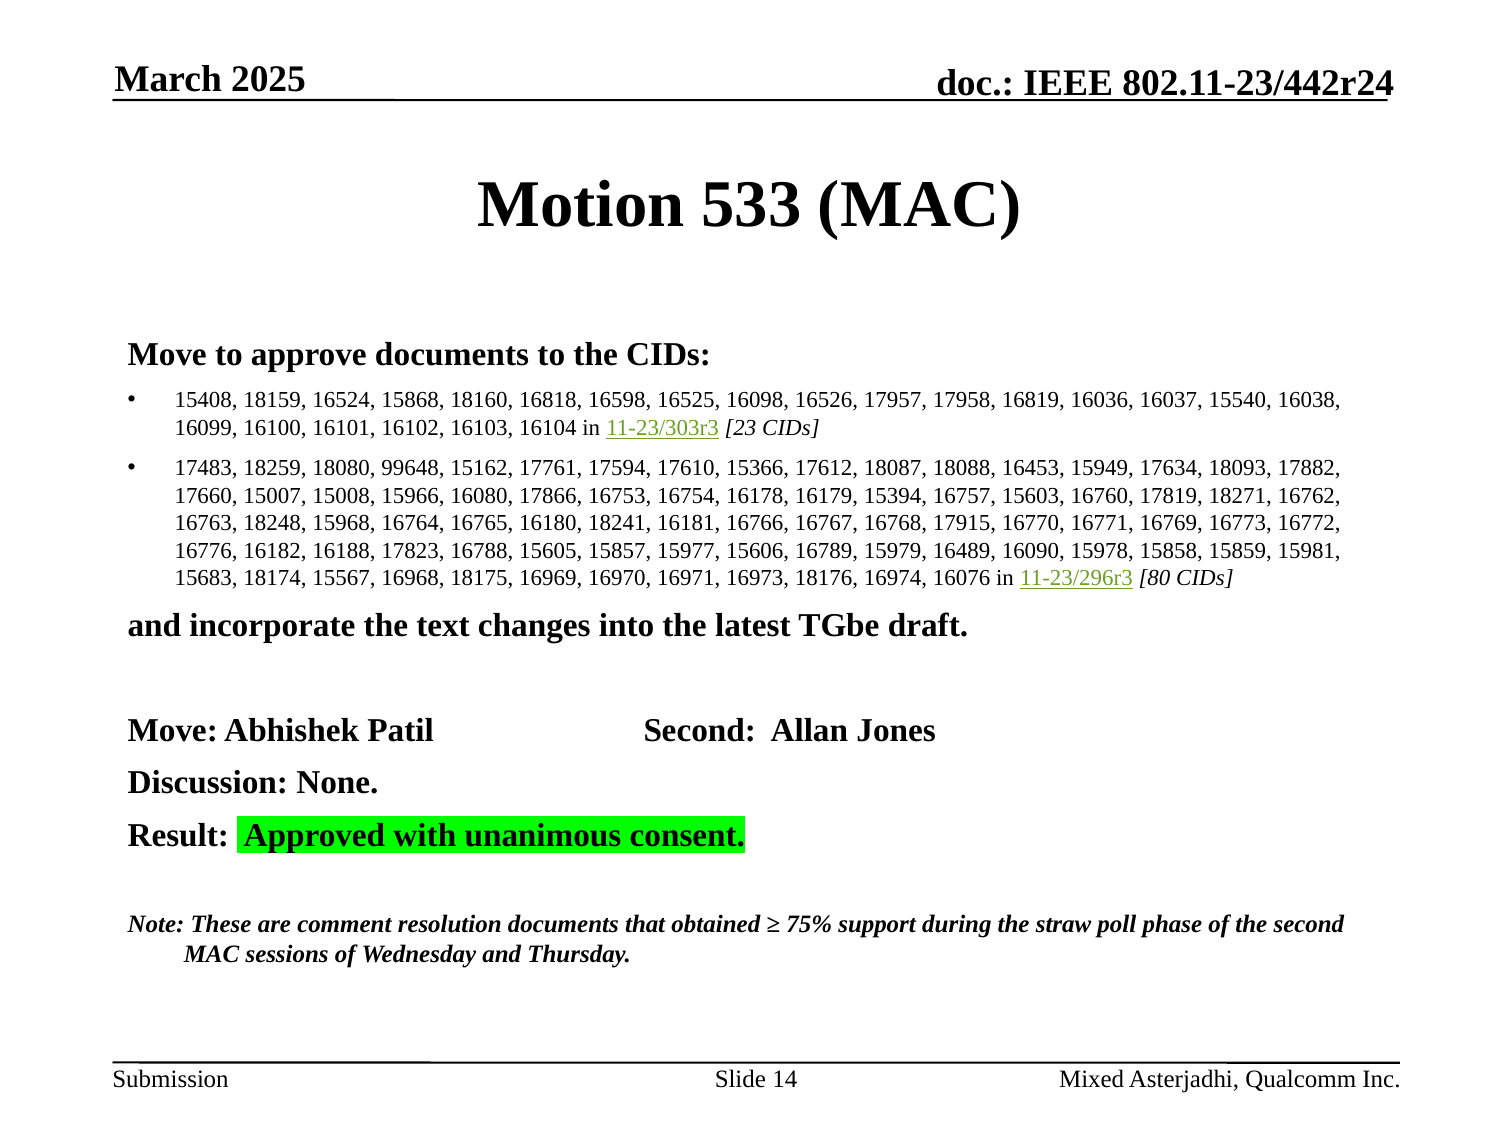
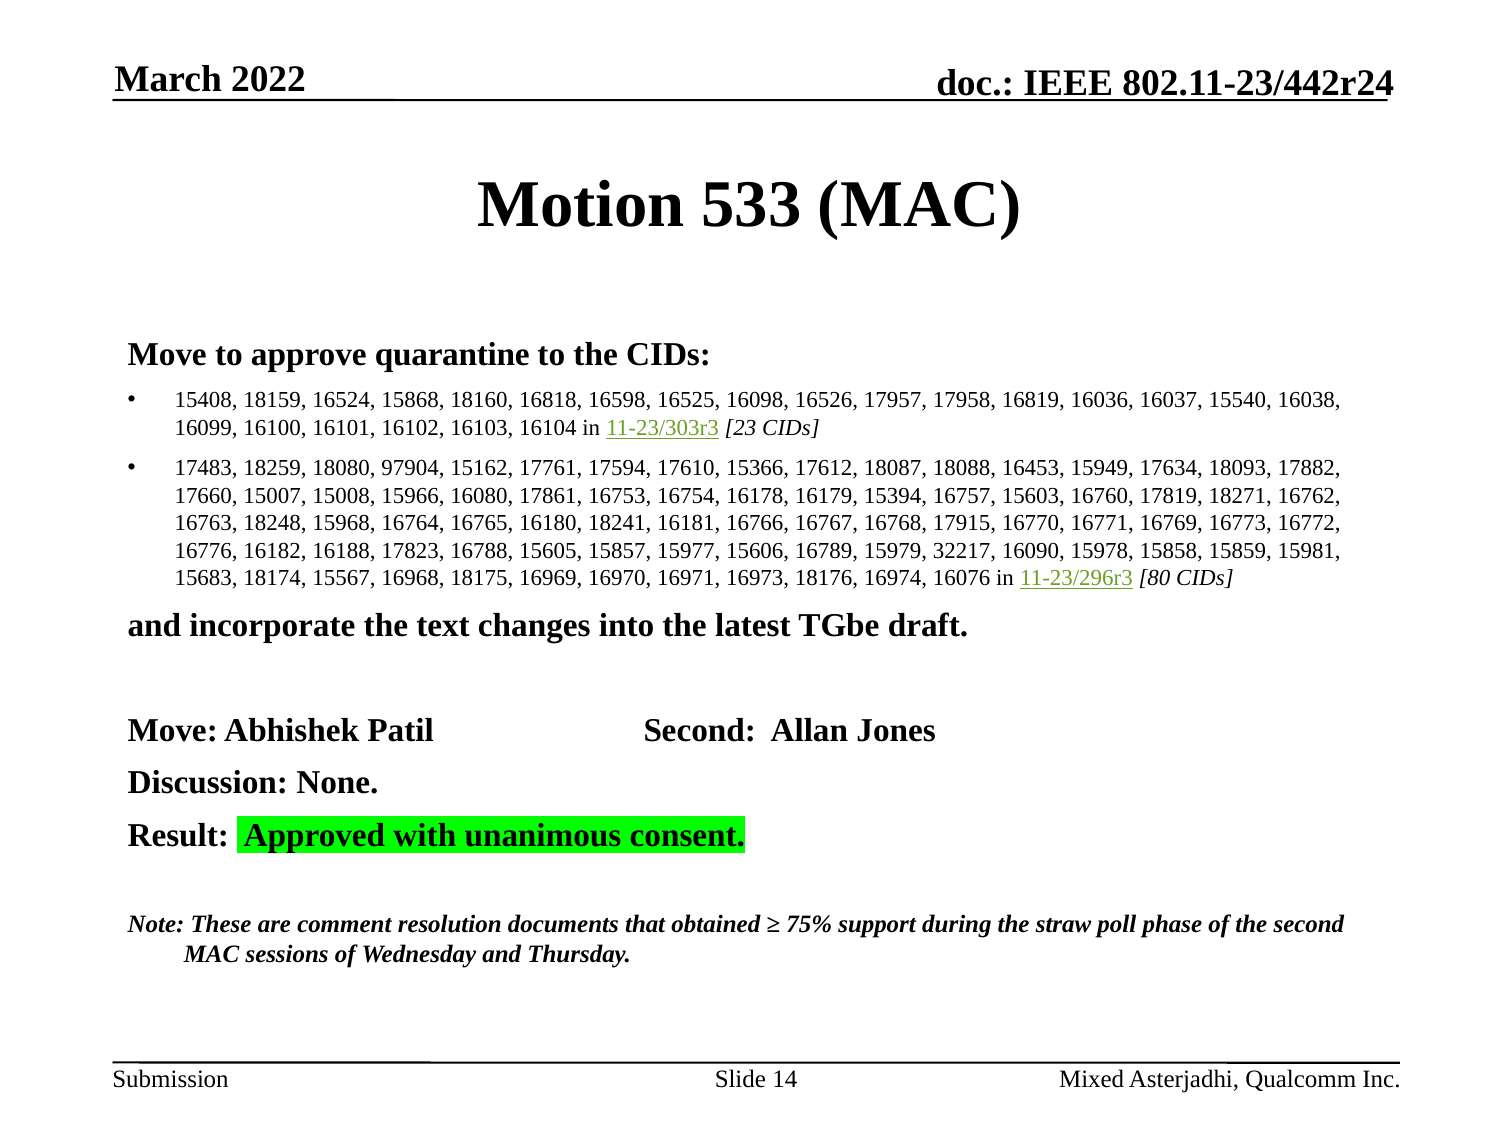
2025: 2025 -> 2022
approve documents: documents -> quarantine
99648: 99648 -> 97904
17866: 17866 -> 17861
16489: 16489 -> 32217
